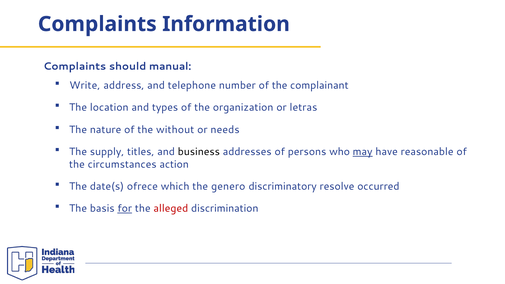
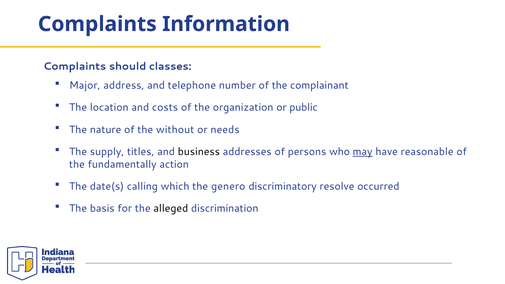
manual: manual -> classes
Write: Write -> Major
types: types -> costs
letras: letras -> public
circumstances: circumstances -> fundamentally
ofrece: ofrece -> calling
for underline: present -> none
alleged colour: red -> black
